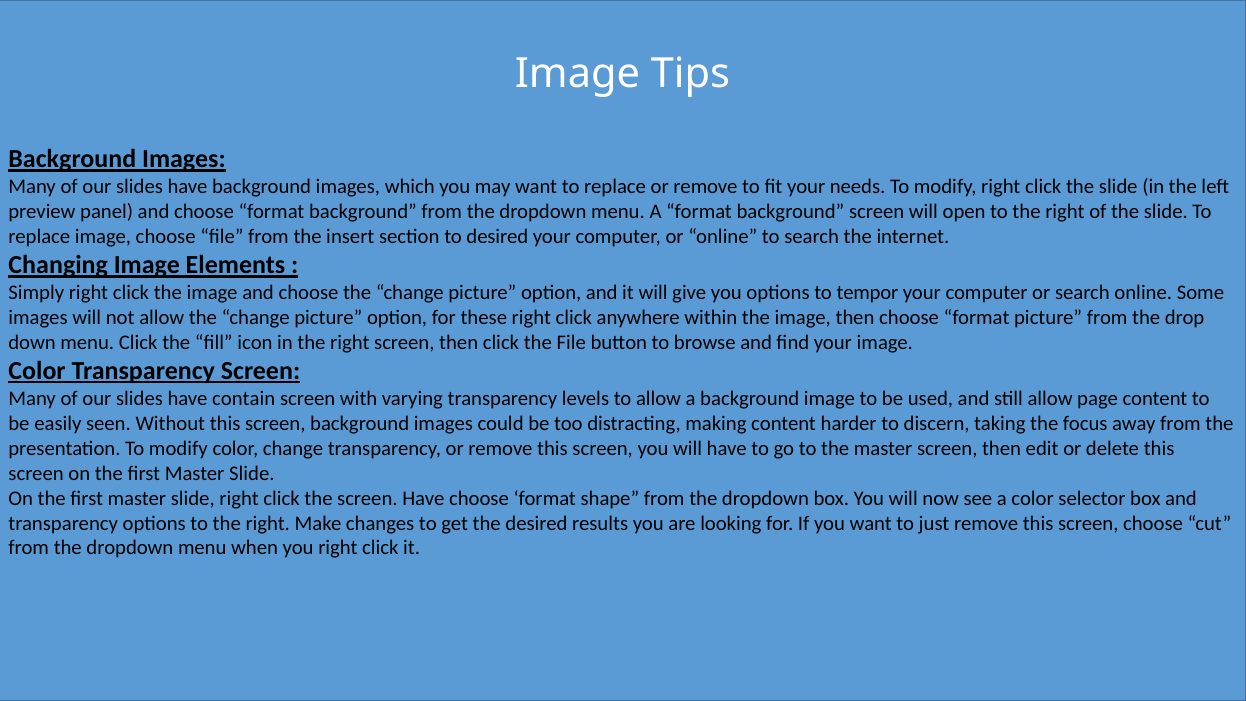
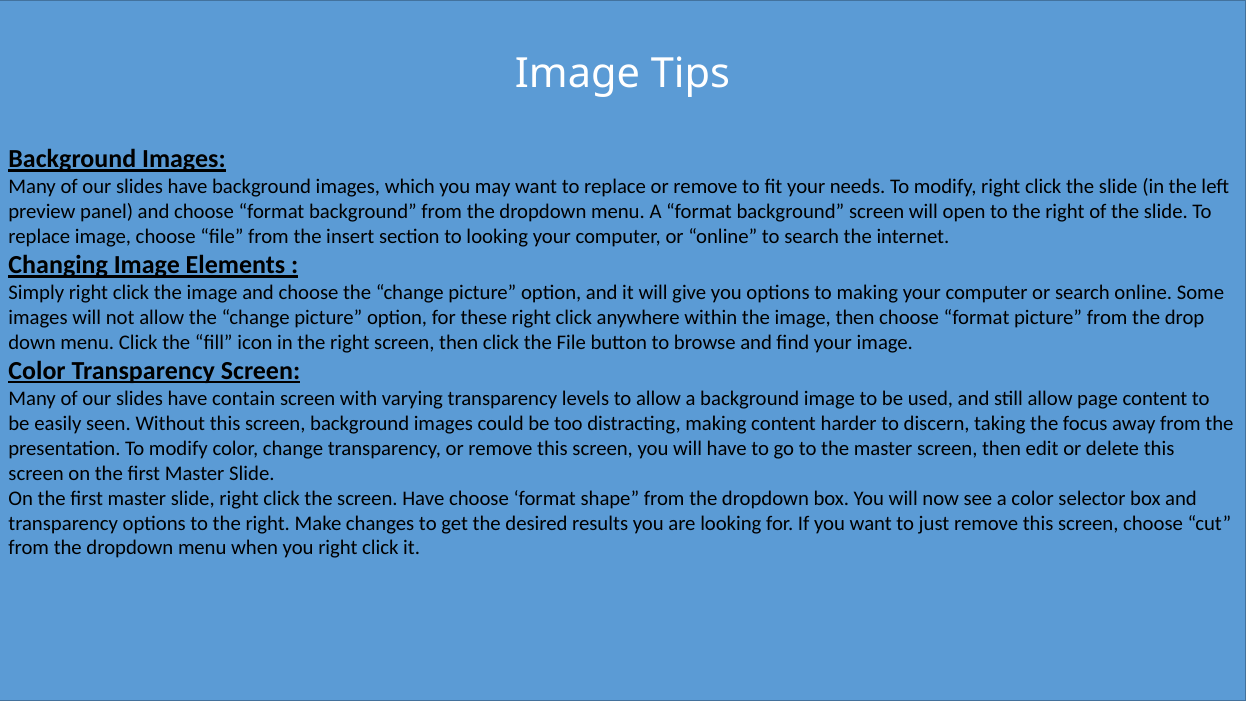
to desired: desired -> looking
to tempor: tempor -> making
